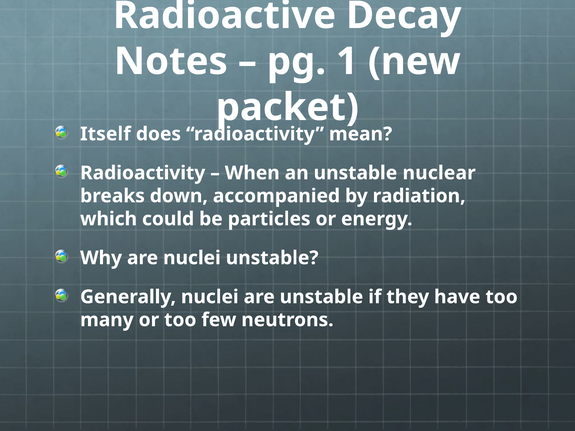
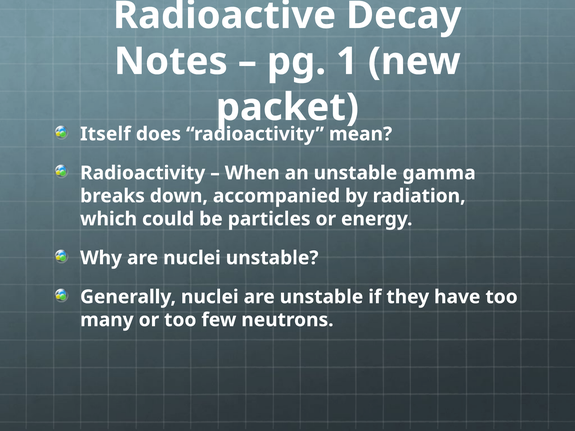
nuclear: nuclear -> gamma
